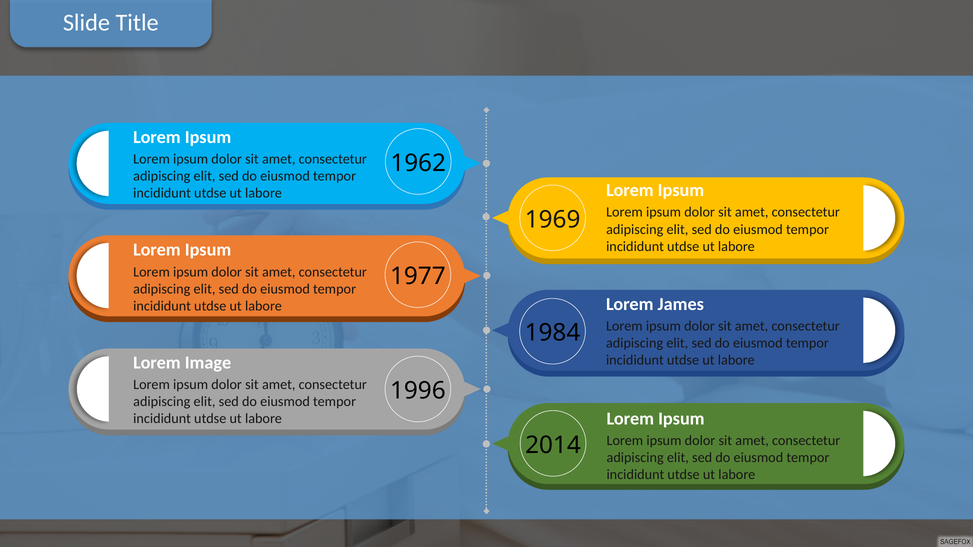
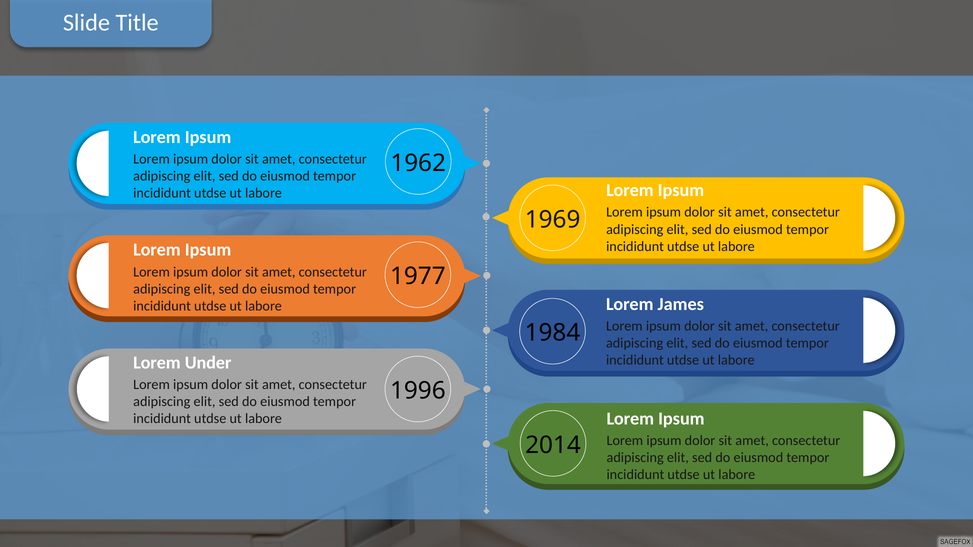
Image: Image -> Under
